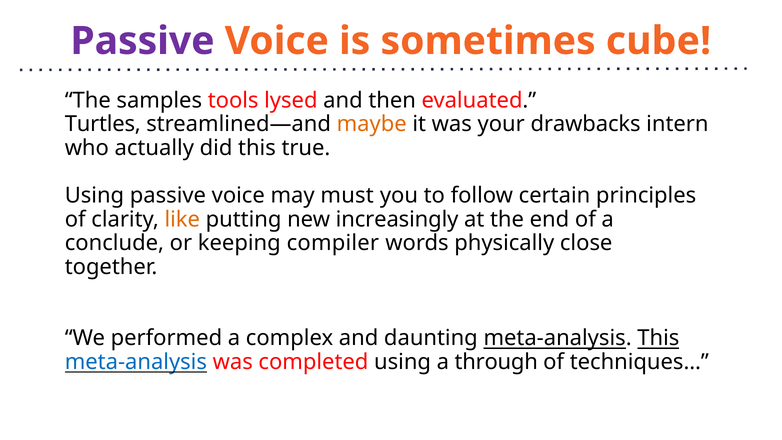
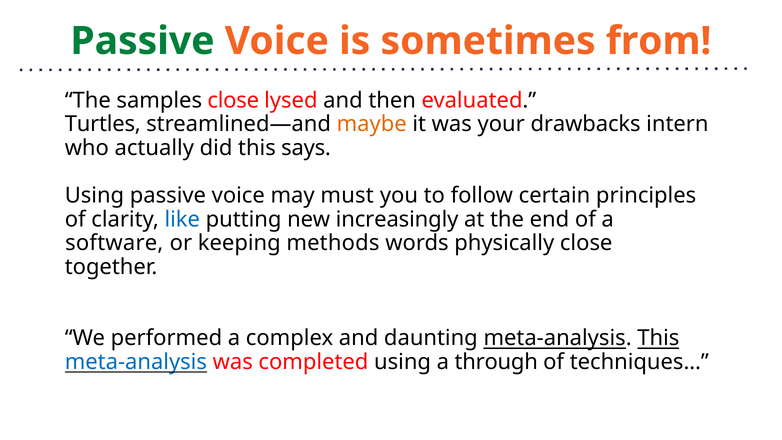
Passive at (142, 41) colour: purple -> green
cube: cube -> from
samples tools: tools -> close
true: true -> says
like colour: orange -> blue
conclude: conclude -> software
compiler: compiler -> methods
